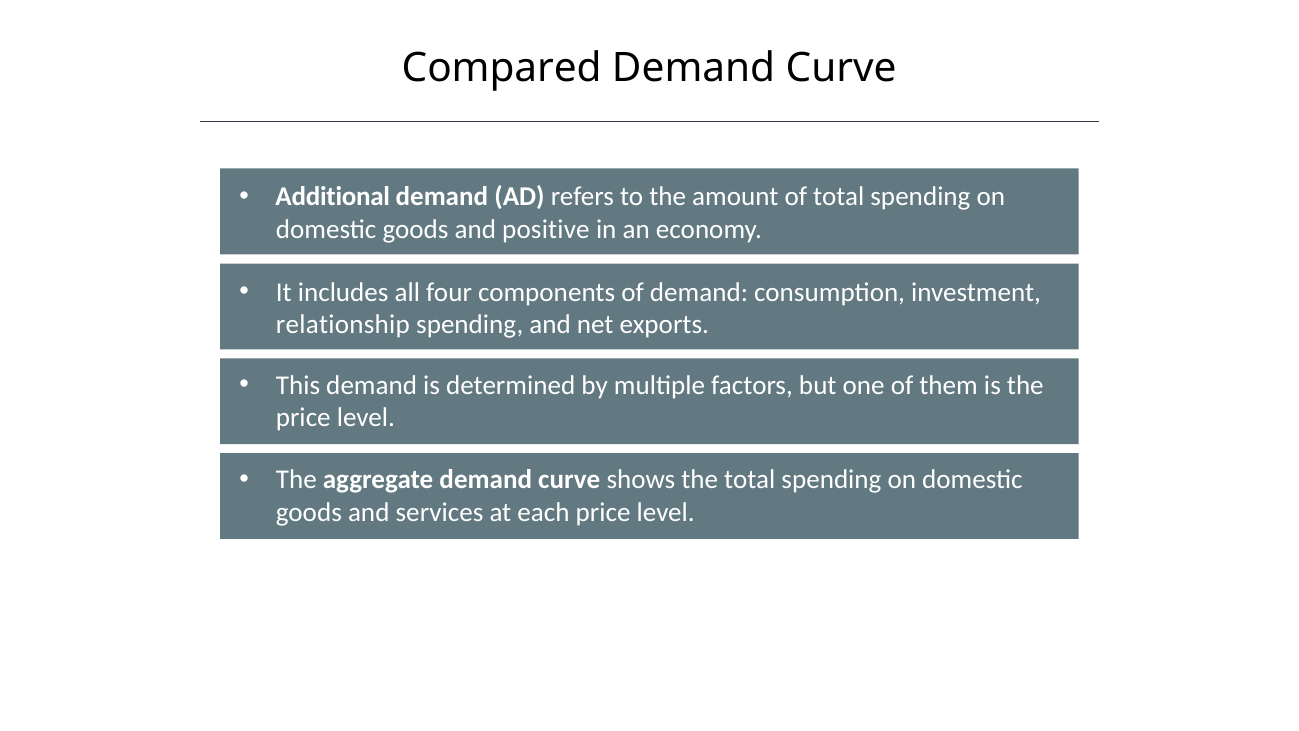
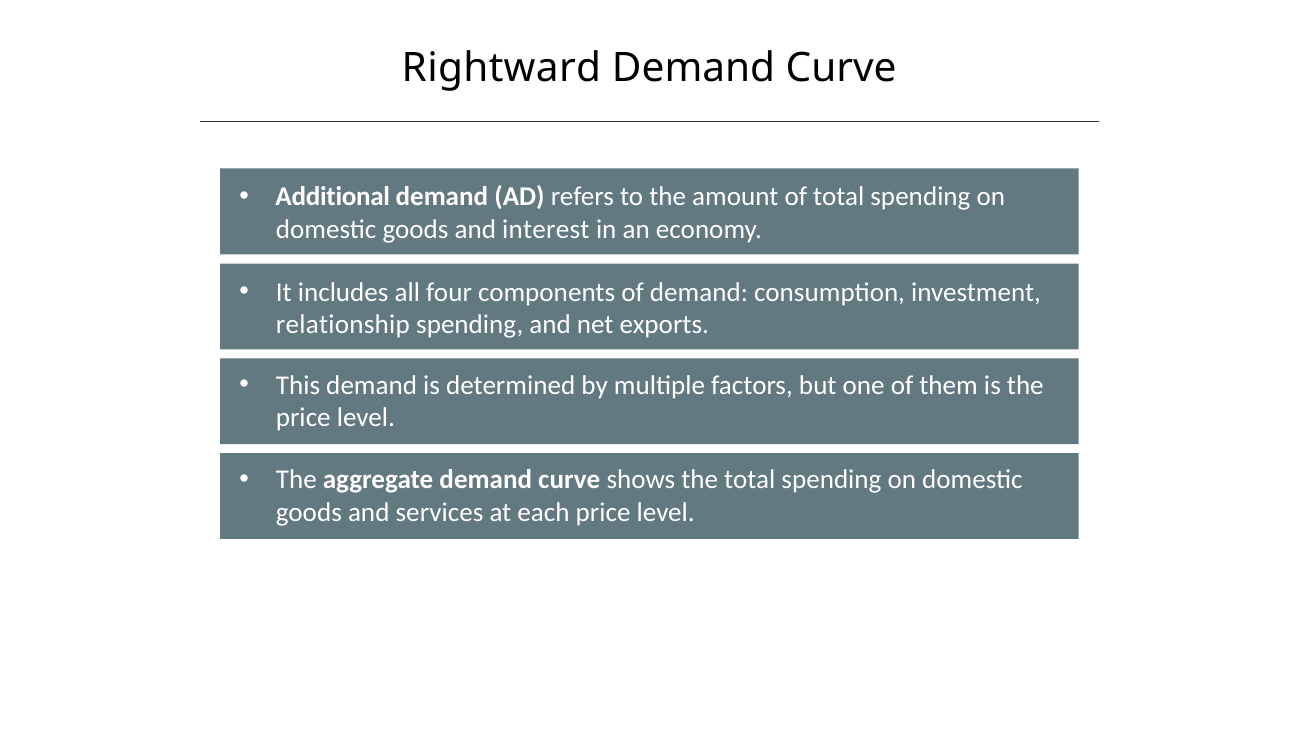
Compared: Compared -> Rightward
positive: positive -> interest
